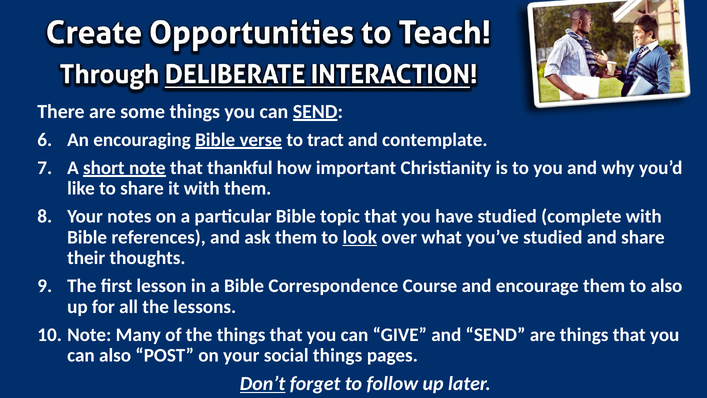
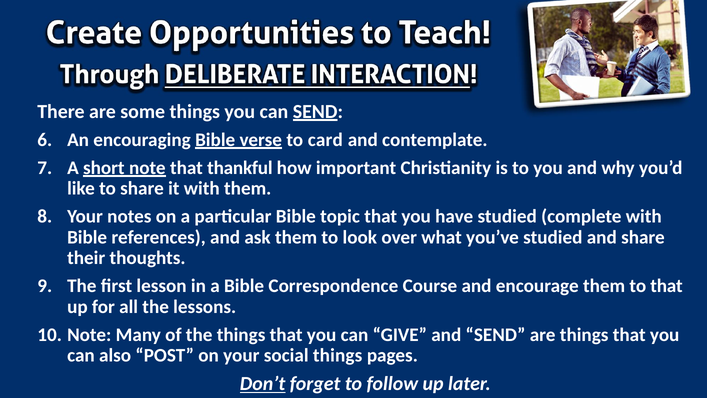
tract: tract -> card
look underline: present -> none
to also: also -> that
